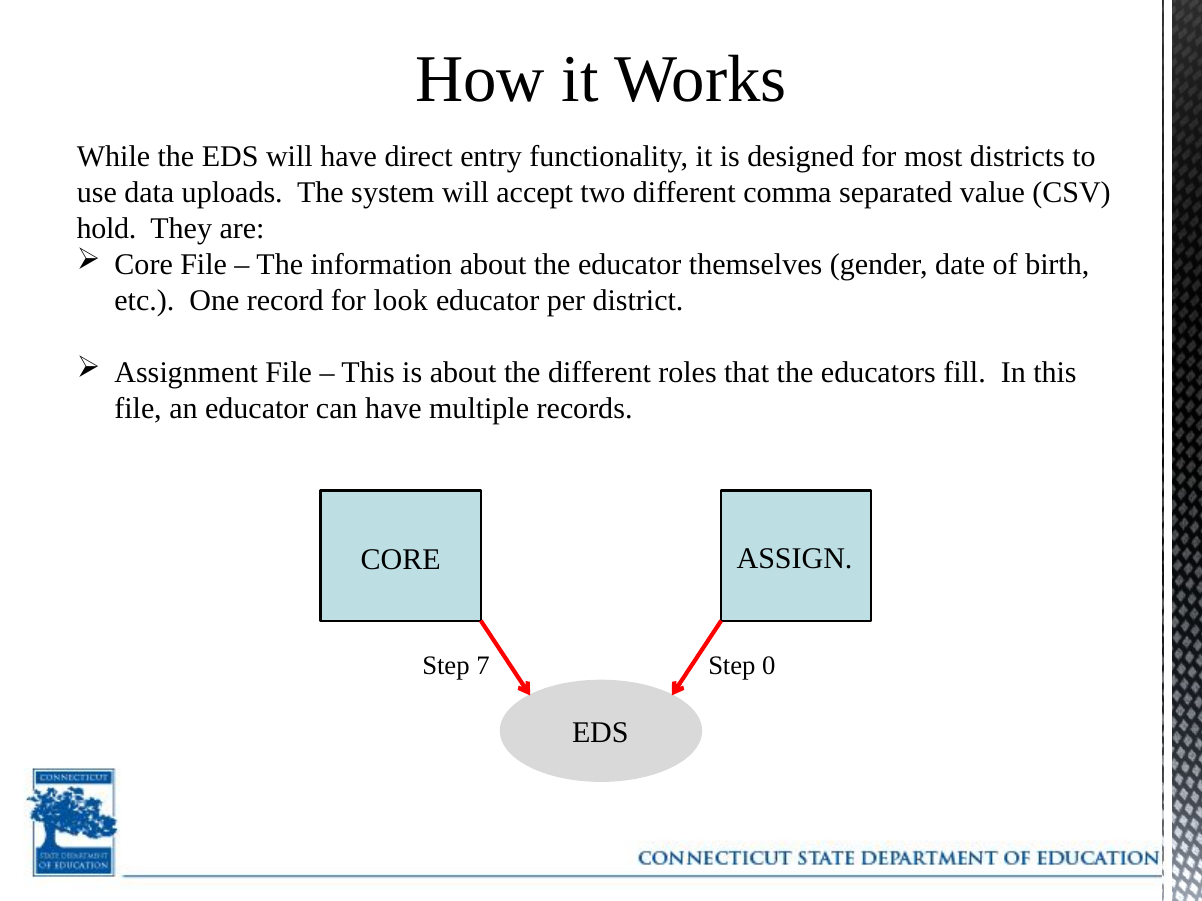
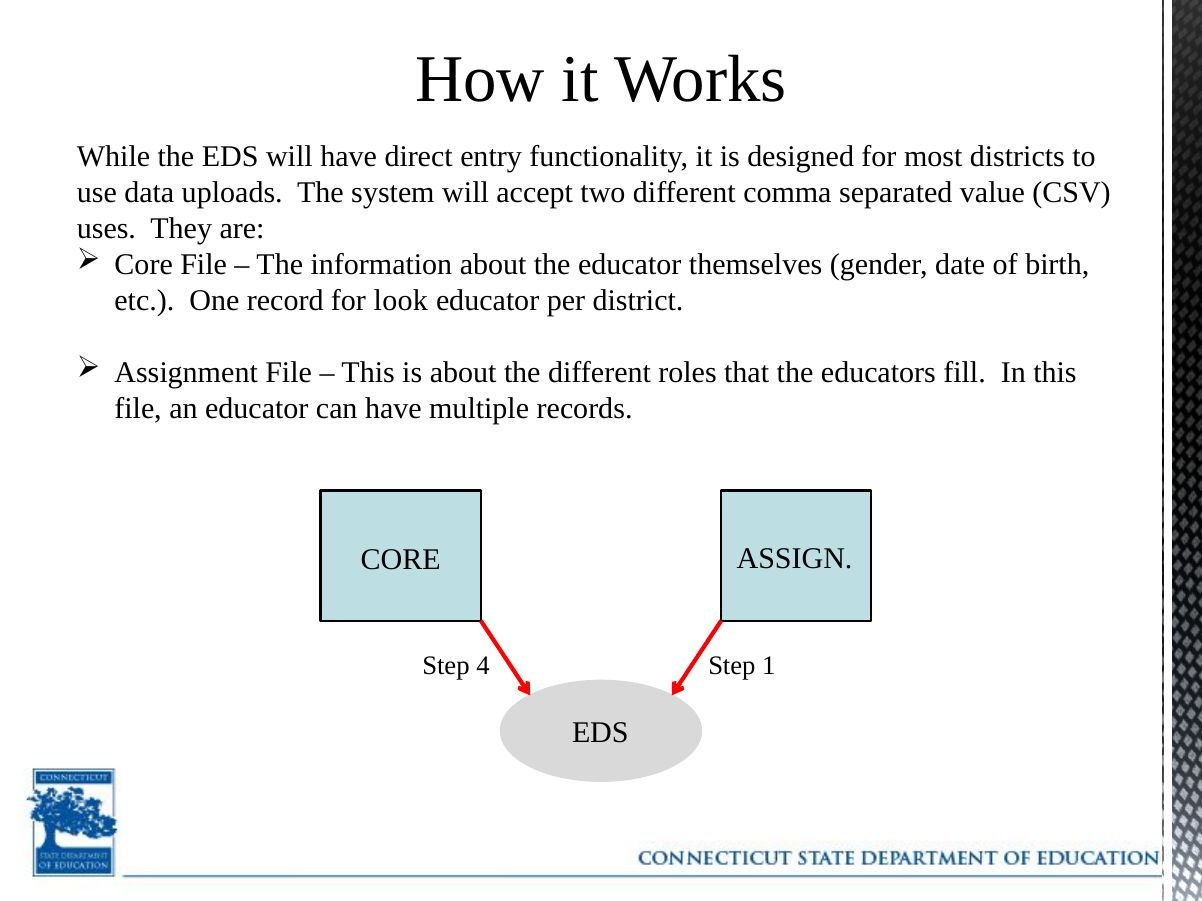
hold: hold -> uses
7: 7 -> 4
0: 0 -> 1
